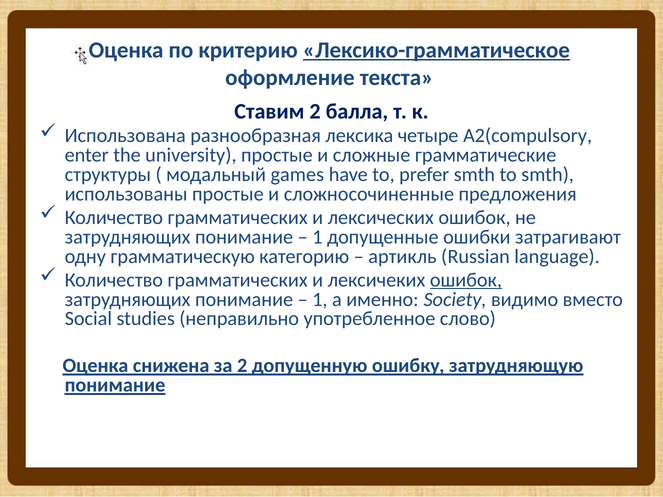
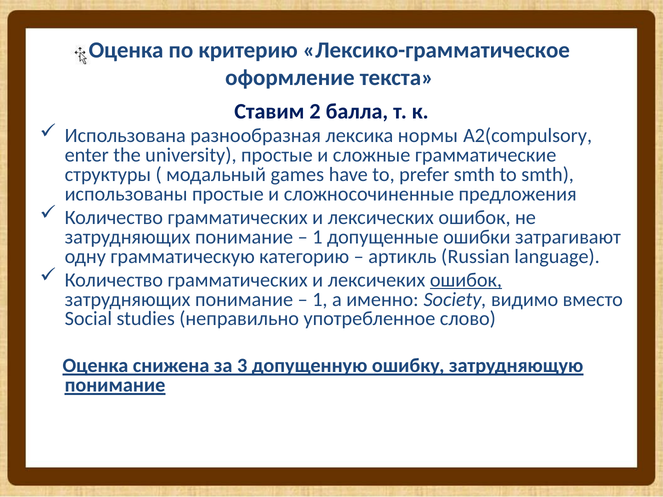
Лексико-грамматическое underline: present -> none
четыре: четыре -> нормы
за 2: 2 -> 3
